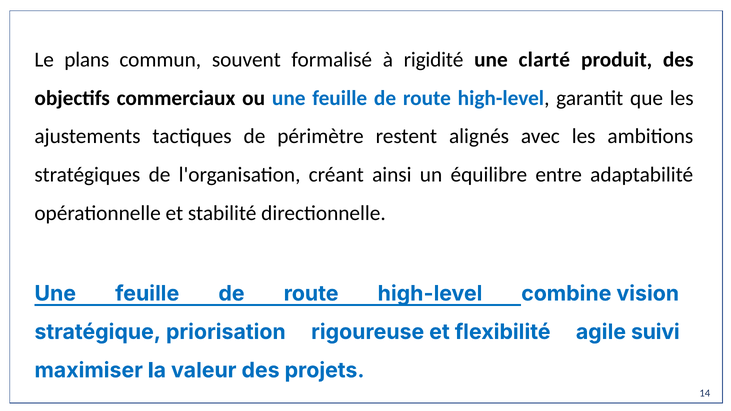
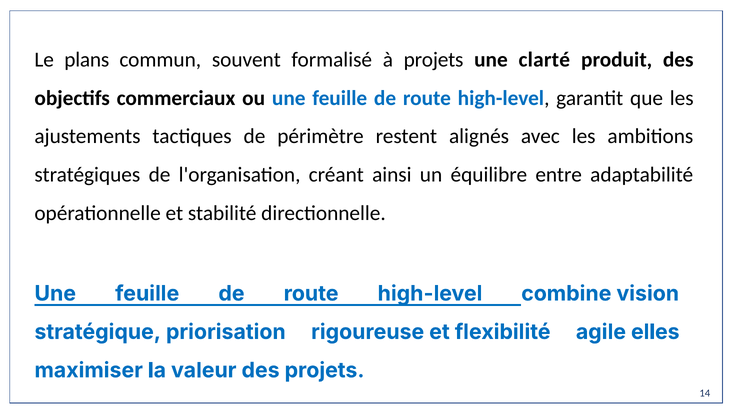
à rigidité: rigidité -> projets
suivi: suivi -> elles
